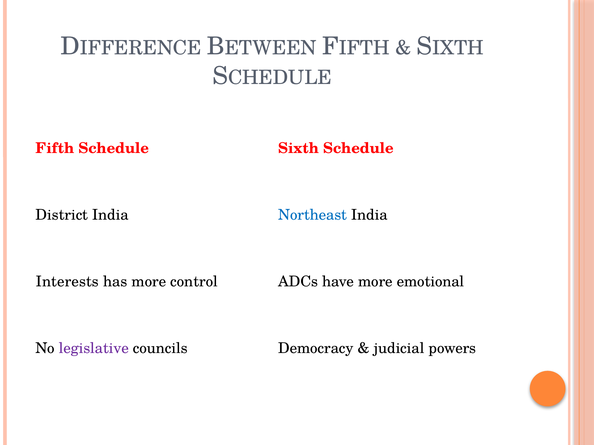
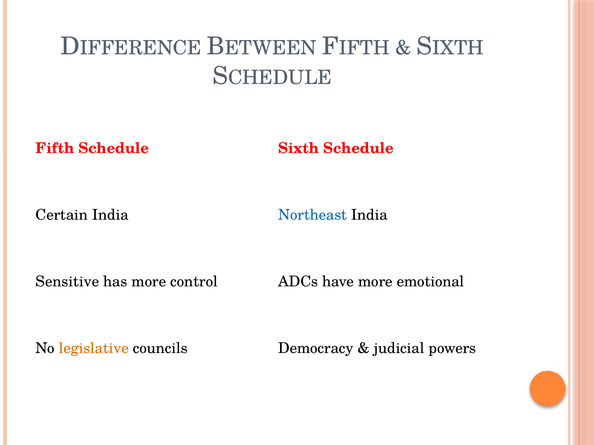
District: District -> Certain
Interests: Interests -> Sensitive
legislative colour: purple -> orange
